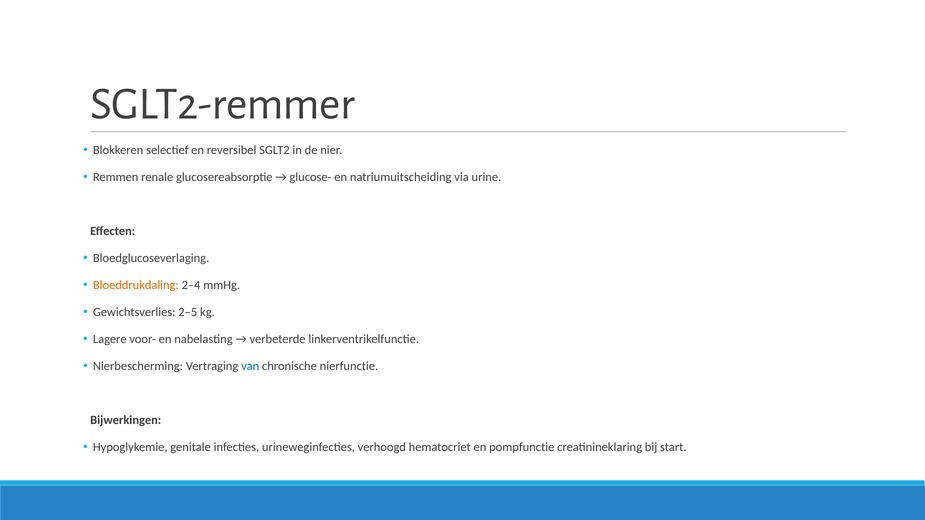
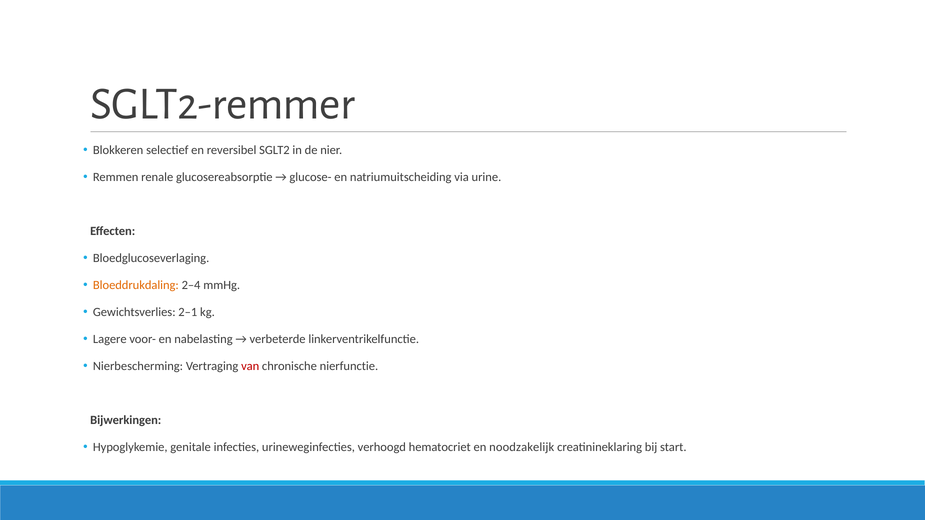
2–5: 2–5 -> 2–1
van colour: blue -> red
pompfunctie: pompfunctie -> noodzakelijk
